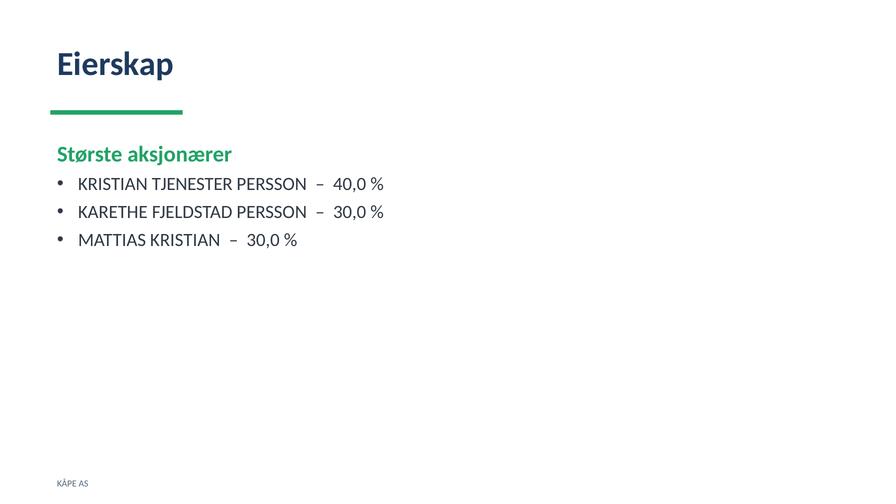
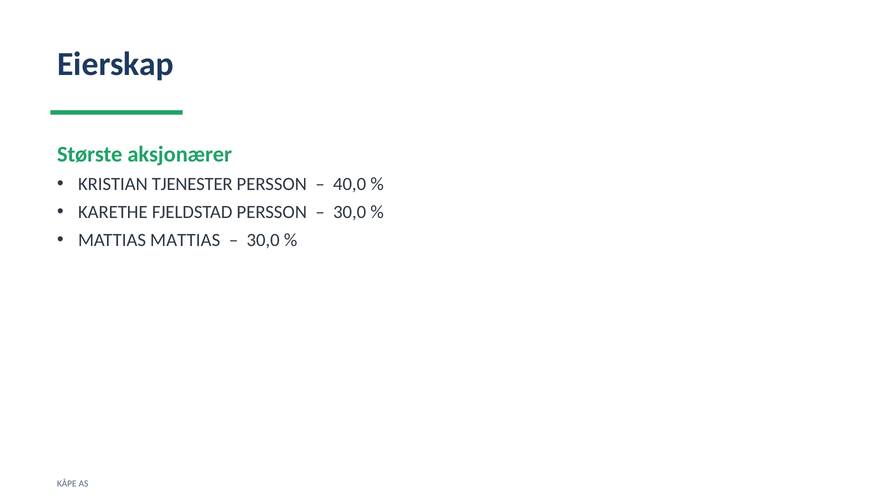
MATTIAS KRISTIAN: KRISTIAN -> MATTIAS
